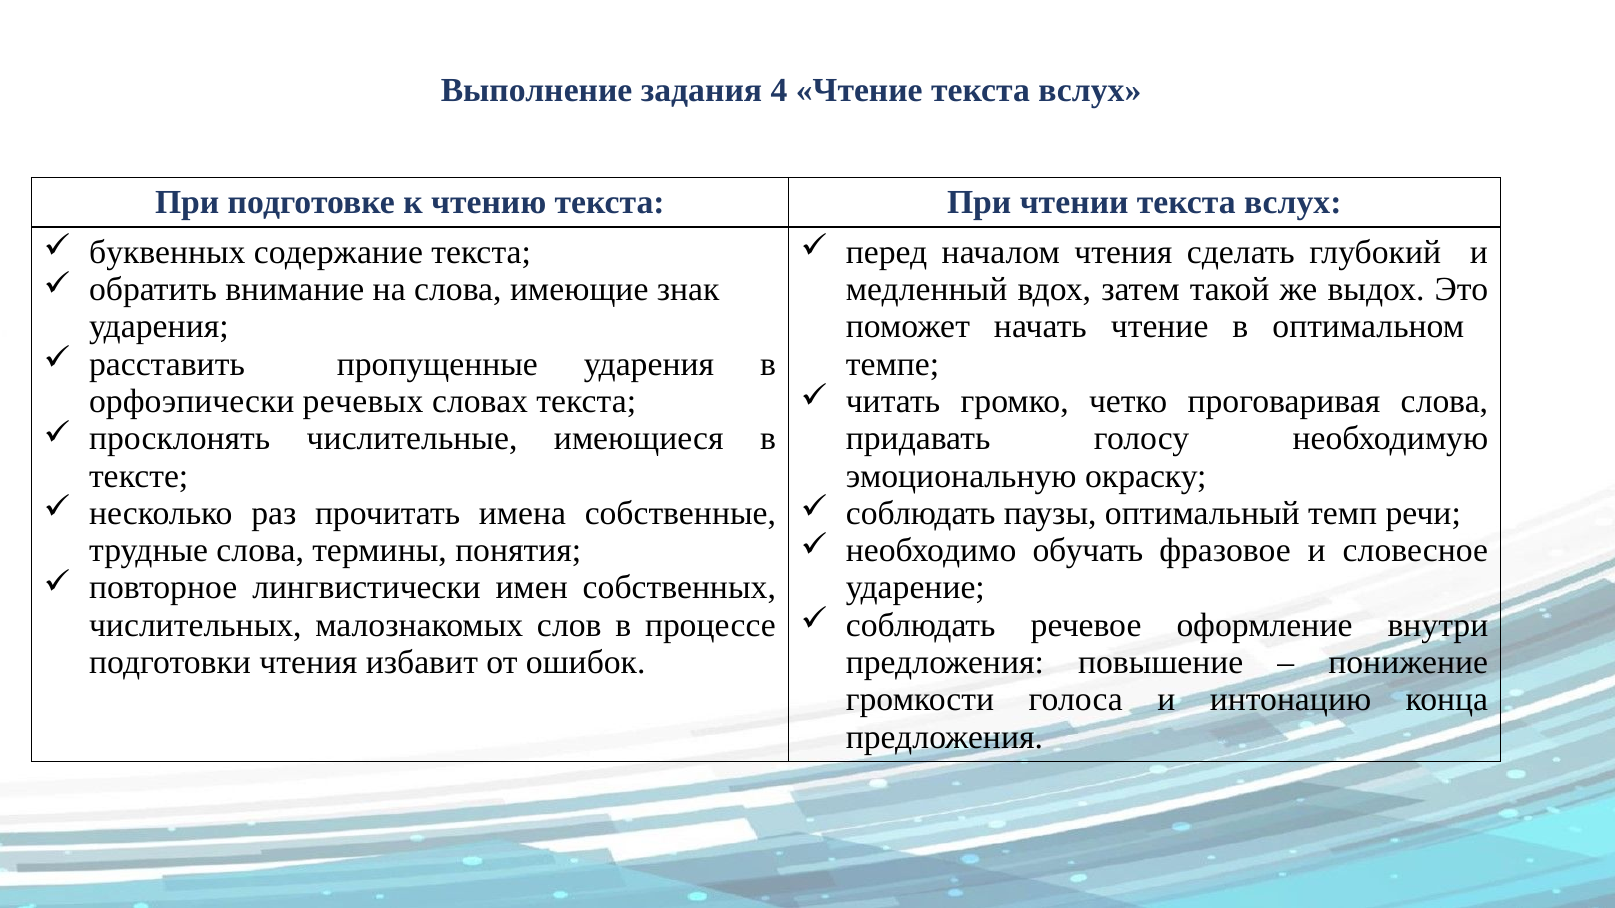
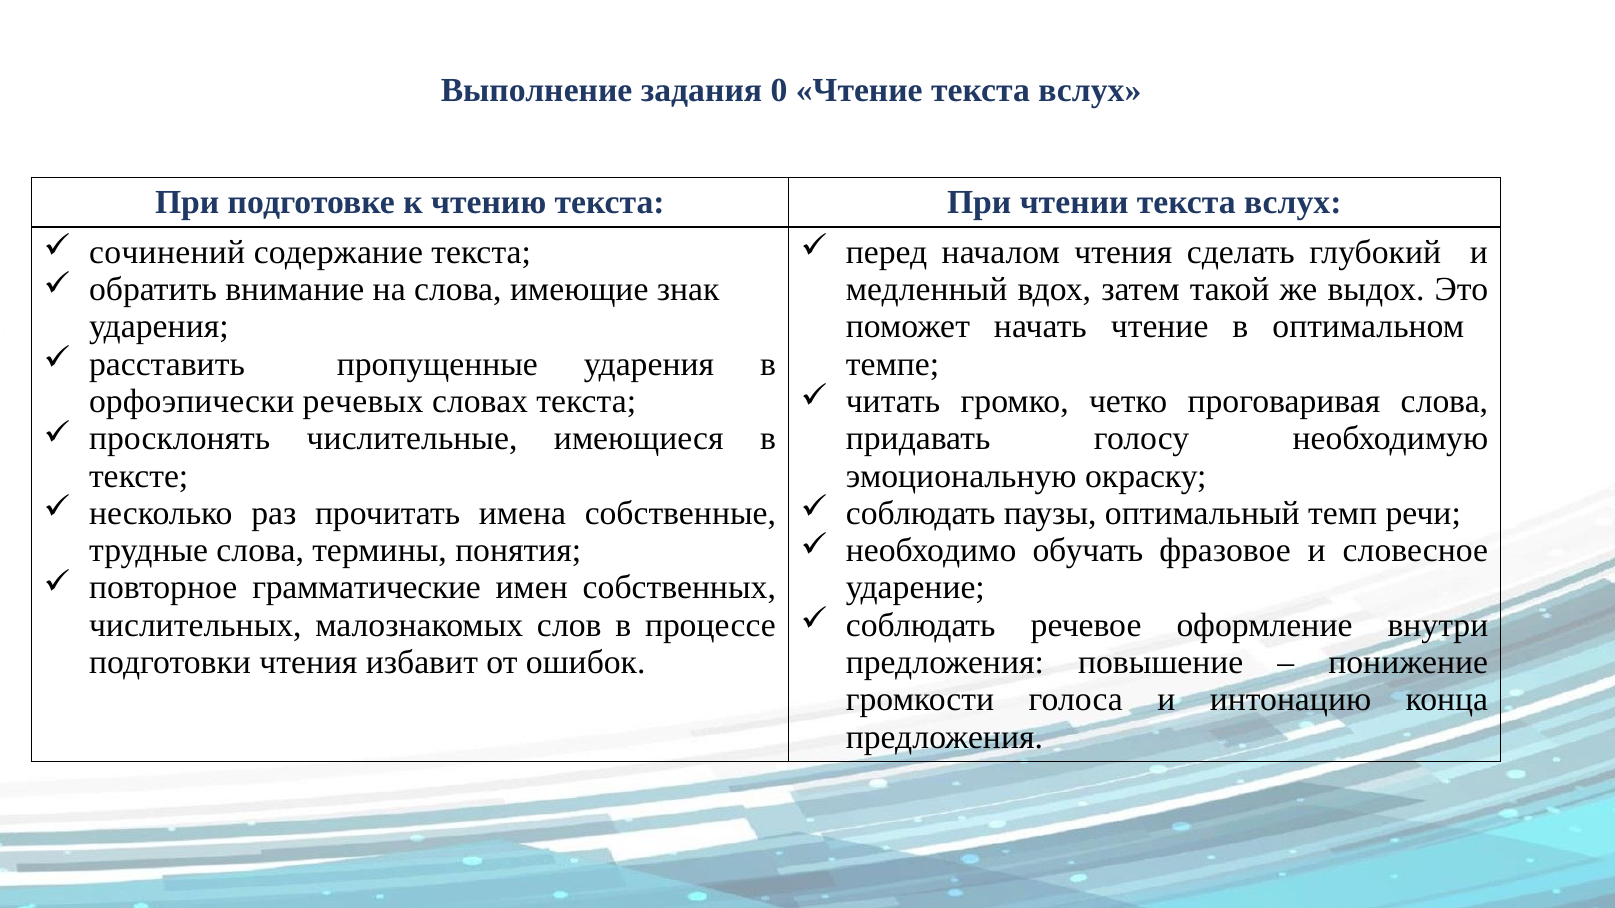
4: 4 -> 0
буквенных: буквенных -> сочинений
лингвистически: лингвистически -> грамматические
